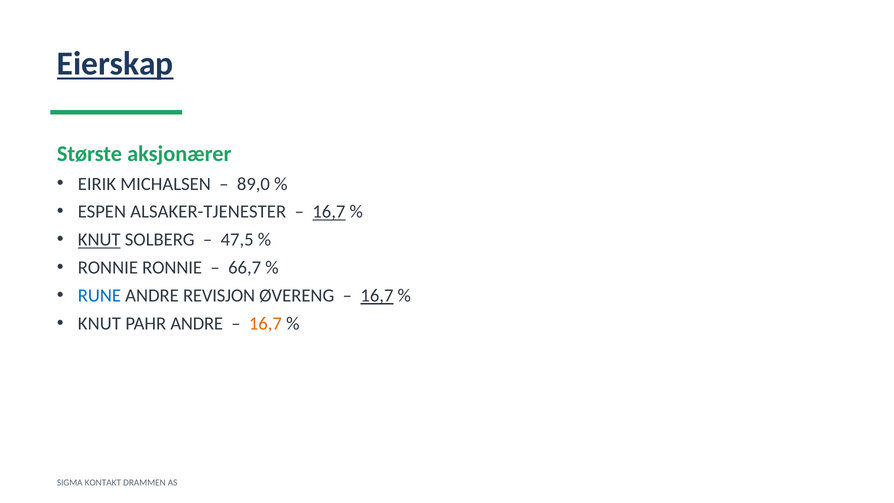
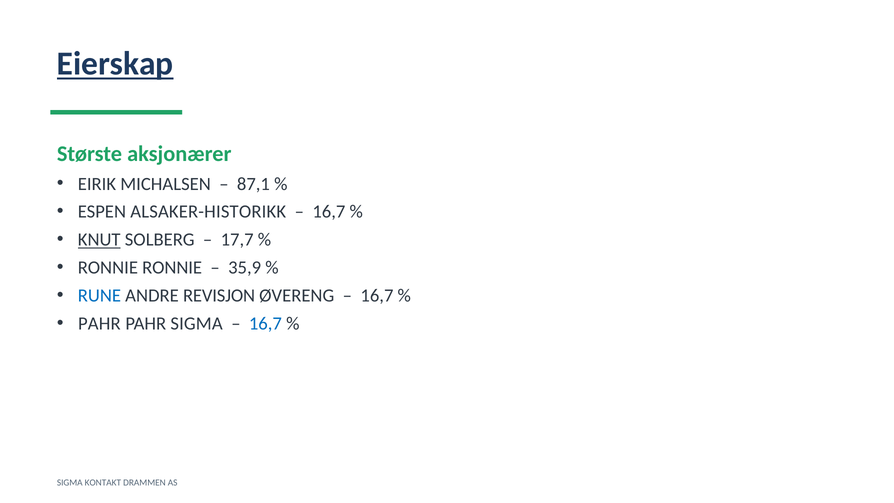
89,0: 89,0 -> 87,1
ALSAKER-TJENESTER: ALSAKER-TJENESTER -> ALSAKER-HISTORIKK
16,7 at (329, 212) underline: present -> none
47,5: 47,5 -> 17,7
66,7: 66,7 -> 35,9
16,7 at (377, 296) underline: present -> none
KNUT at (99, 324): KNUT -> PAHR
PAHR ANDRE: ANDRE -> SIGMA
16,7 at (265, 324) colour: orange -> blue
